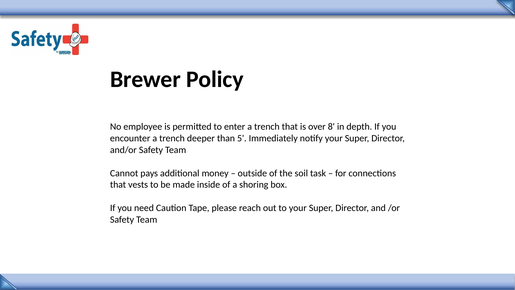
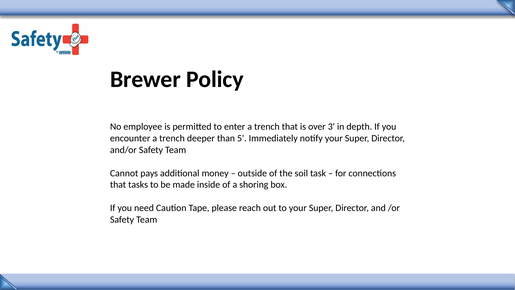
8: 8 -> 3
vests: vests -> tasks
